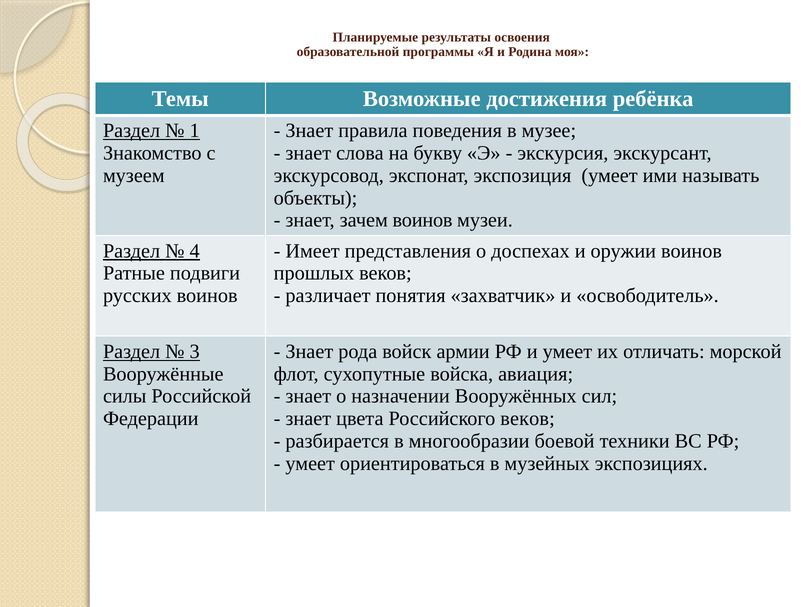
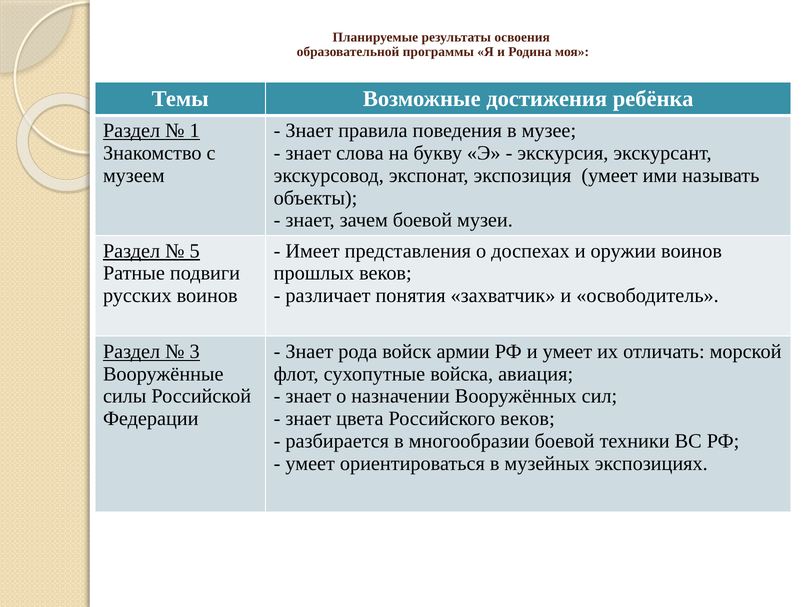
зачем воинов: воинов -> боевой
4: 4 -> 5
